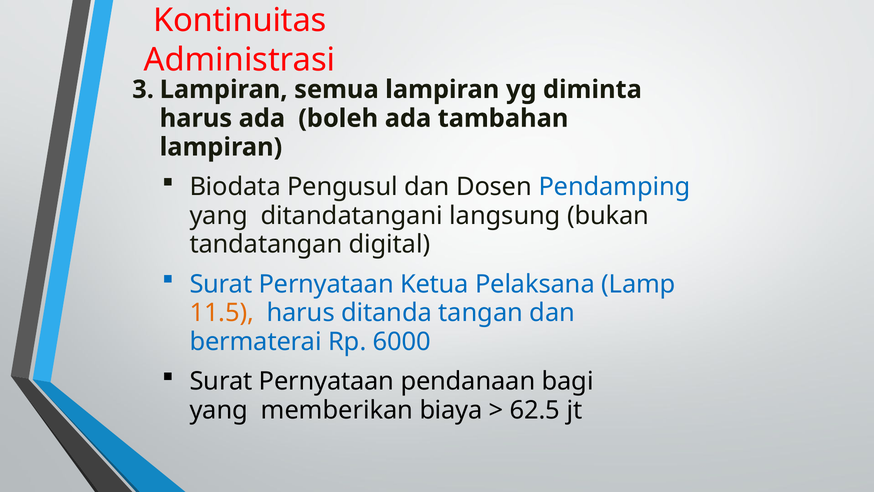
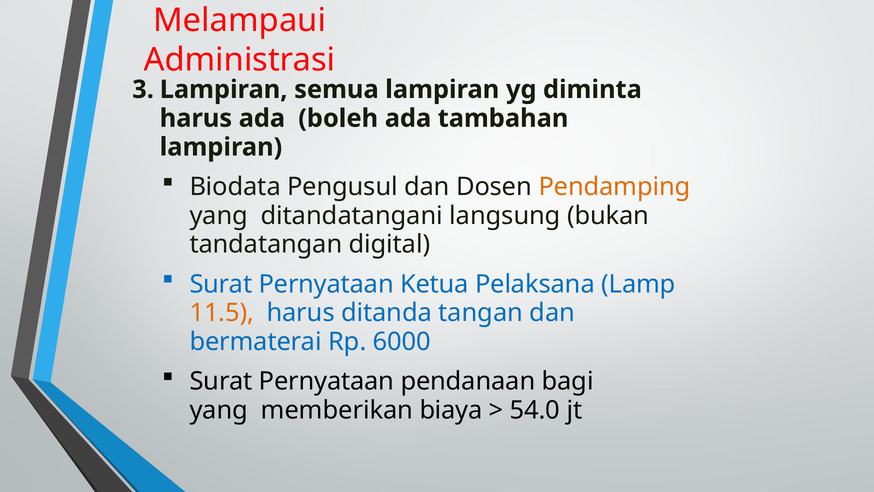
Kontinuitas: Kontinuitas -> Melampaui
Pendamping colour: blue -> orange
62.5: 62.5 -> 54.0
